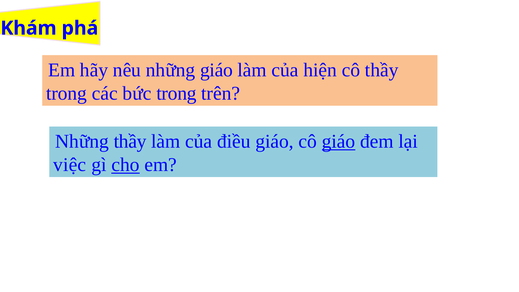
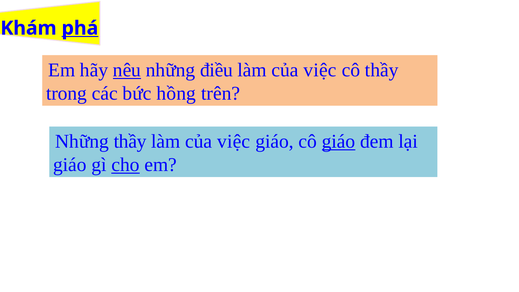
phá underline: none -> present
nêu underline: none -> present
những giáo: giáo -> điều
hiện at (320, 70): hiện -> việc
bức trong: trong -> hồng
điều at (234, 141): điều -> việc
việc at (70, 165): việc -> giáo
